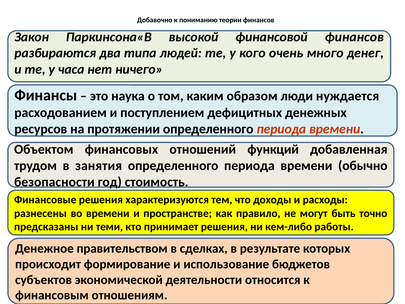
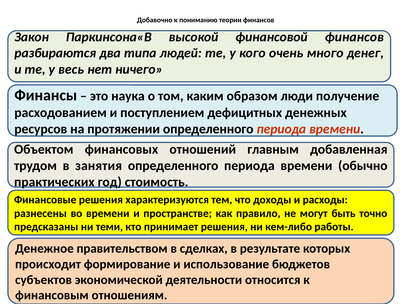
часа: часа -> весь
нуждается: нуждается -> получение
функций: функций -> главным
безопасности: безопасности -> практических
